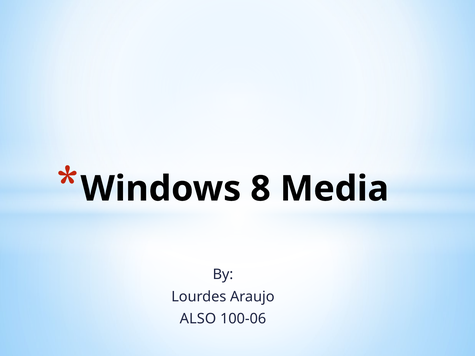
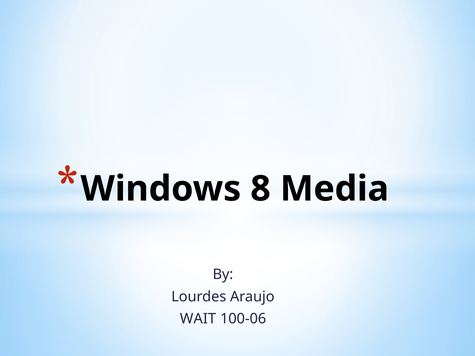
ALSO: ALSO -> WAIT
